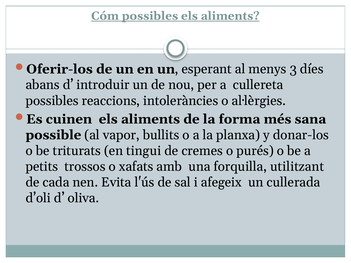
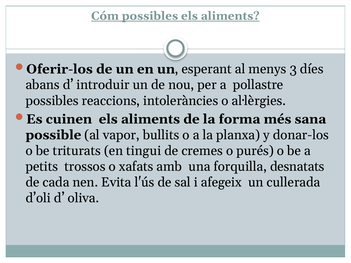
cullereta: cullereta -> pollastre
utilitzant: utilitzant -> desnatats
